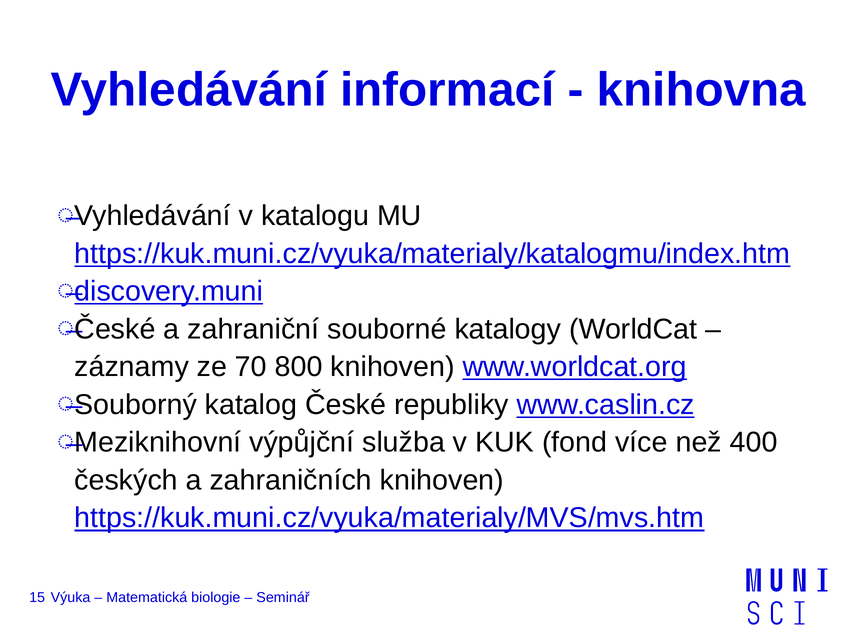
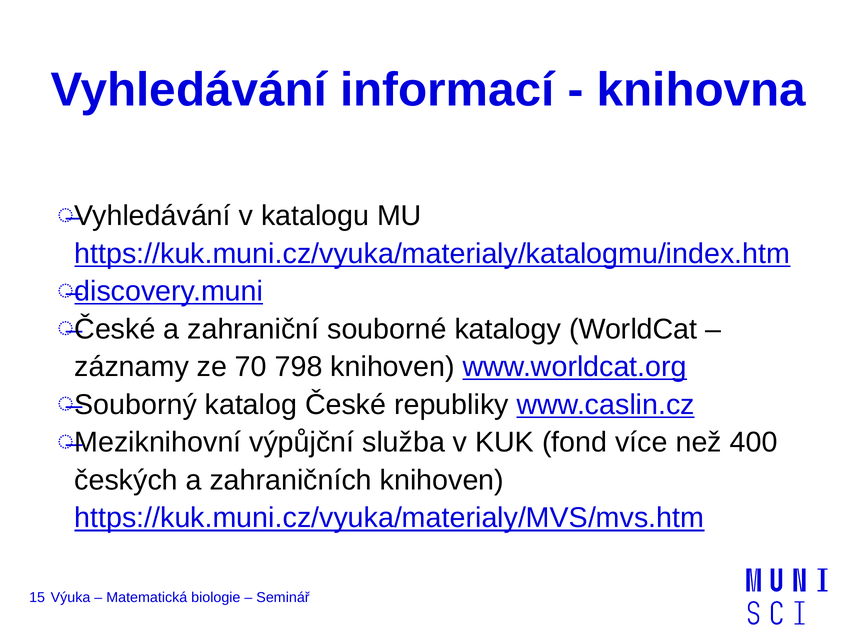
800: 800 -> 798
